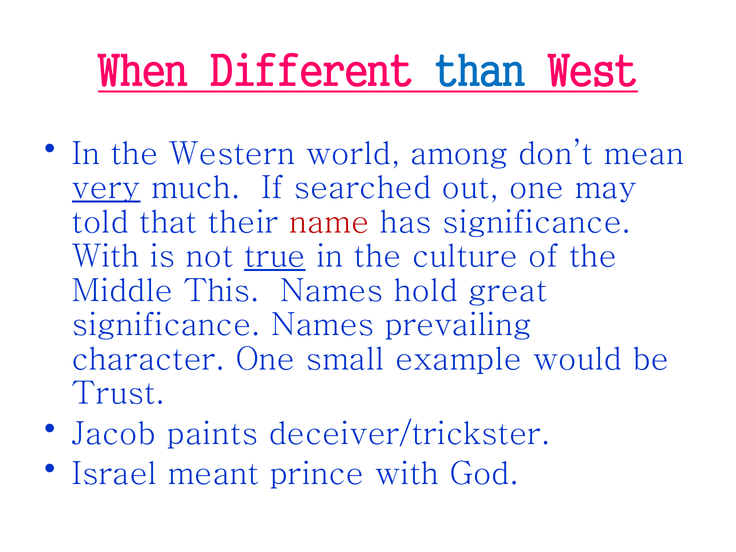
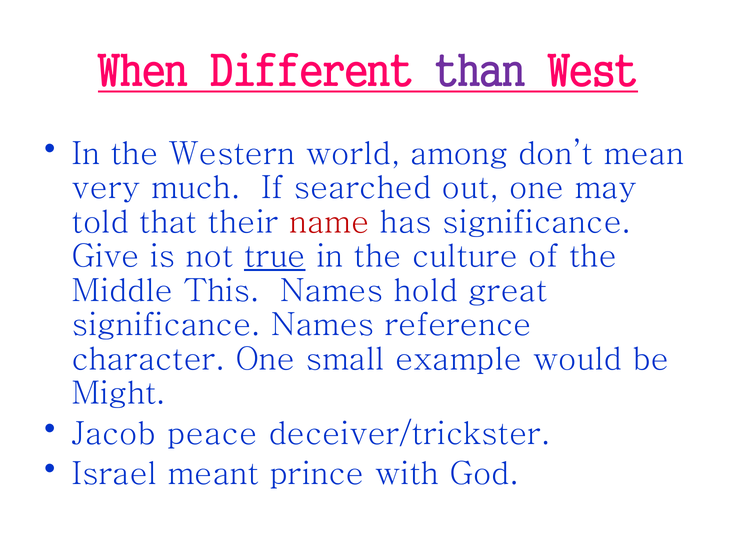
than colour: blue -> purple
very underline: present -> none
With at (106, 256): With -> Give
prevailing: prevailing -> reference
Trust: Trust -> Might
paints: paints -> peace
